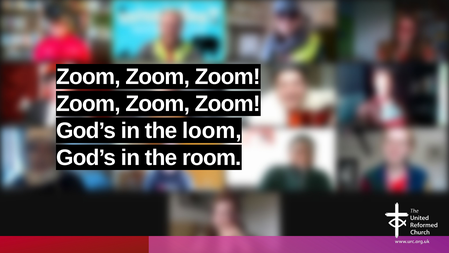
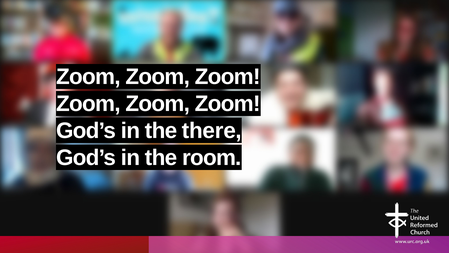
loom: loom -> there
